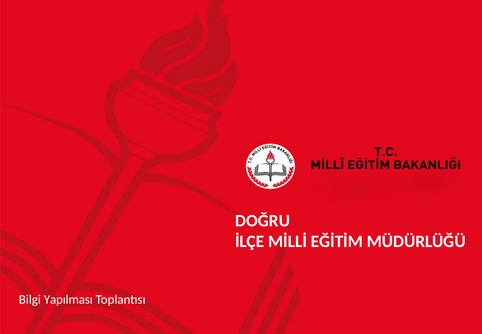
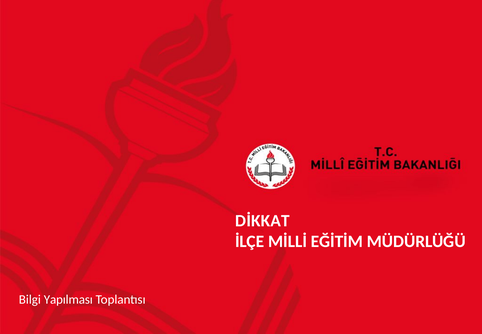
DOĞRU: DOĞRU -> DİKKAT
